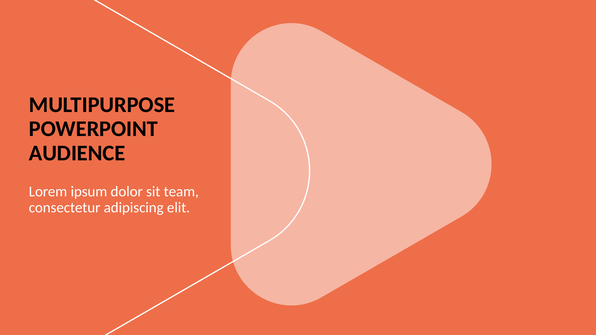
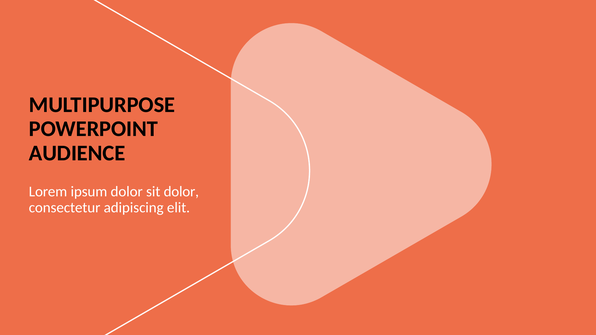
sit team: team -> dolor
